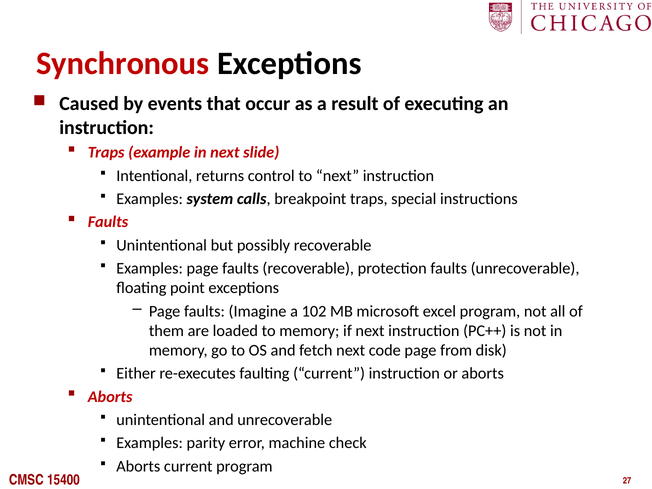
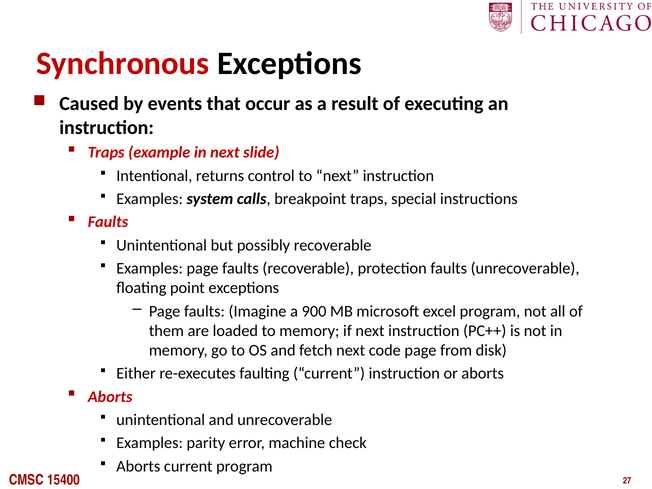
102: 102 -> 900
